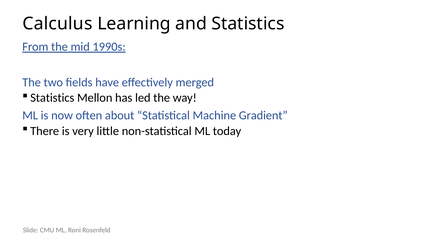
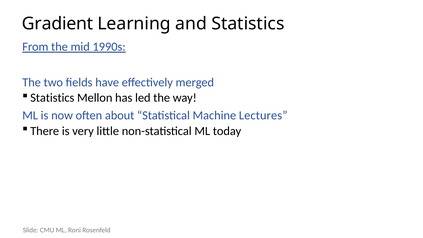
Calculus: Calculus -> Gradient
Gradient: Gradient -> Lectures
